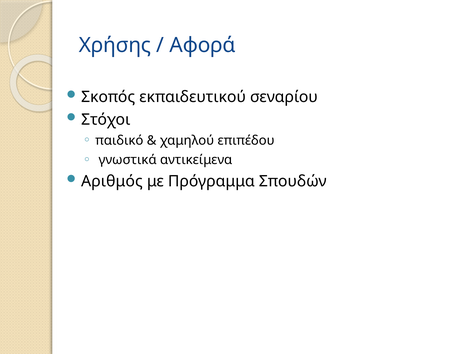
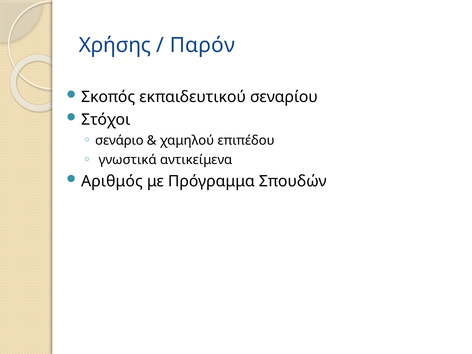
Αφορά: Αφορά -> Παρόν
παιδικό: παιδικό -> σενάριο
